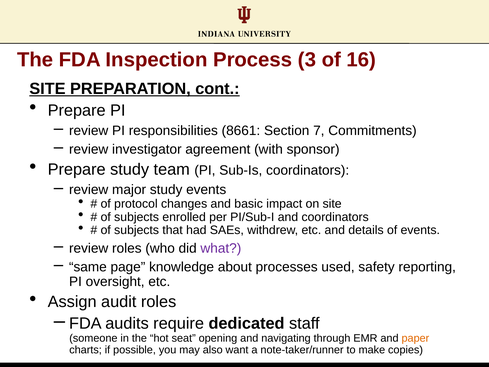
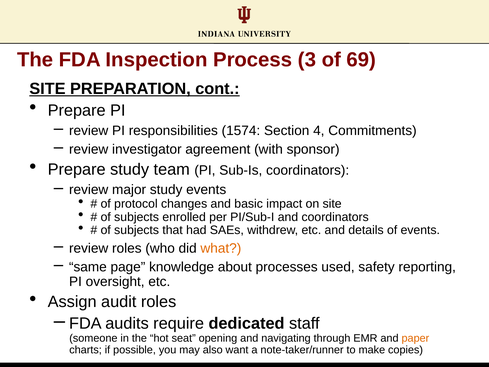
16: 16 -> 69
8661: 8661 -> 1574
7: 7 -> 4
what colour: purple -> orange
